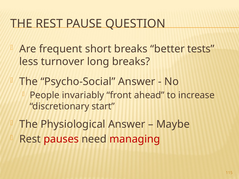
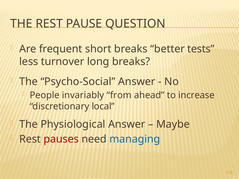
front: front -> from
start: start -> local
managing colour: red -> blue
